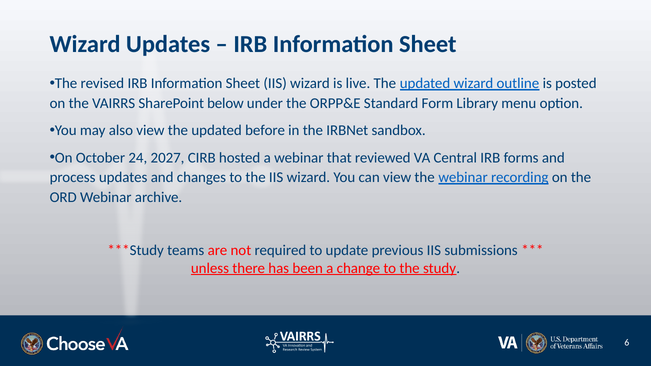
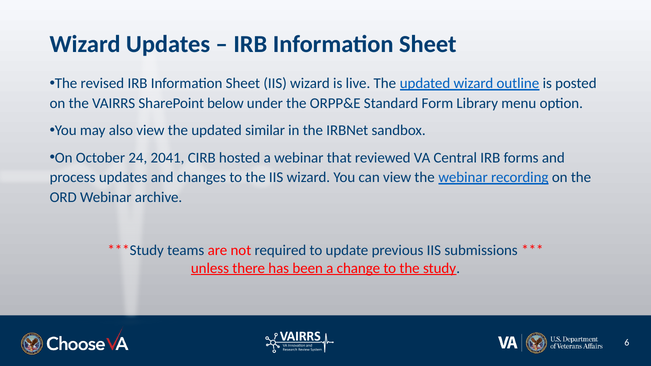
before: before -> similar
2027: 2027 -> 2041
